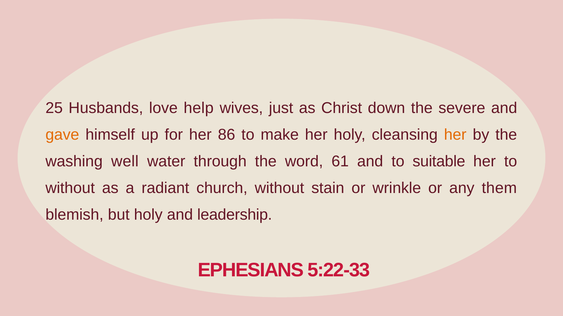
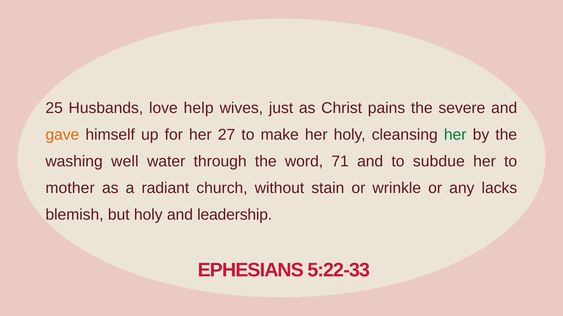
down: down -> pains
86: 86 -> 27
her at (455, 135) colour: orange -> green
61: 61 -> 71
suitable: suitable -> subdue
without at (70, 189): without -> mother
them: them -> lacks
